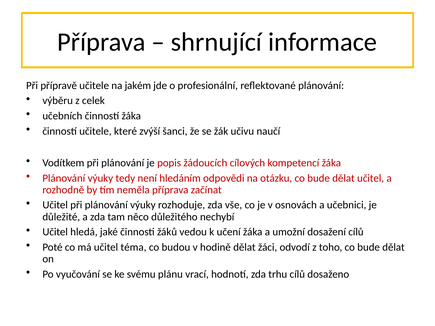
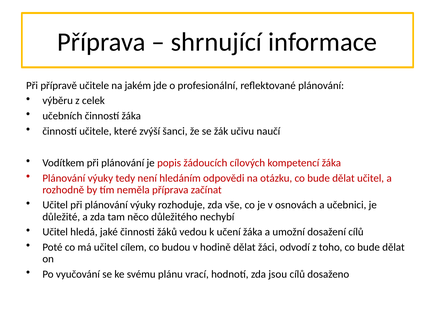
téma: téma -> cílem
trhu: trhu -> jsou
